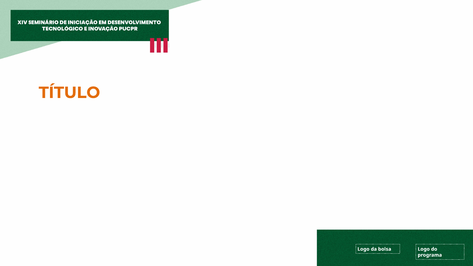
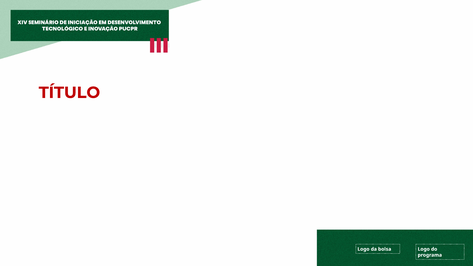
TÍTULO colour: orange -> red
